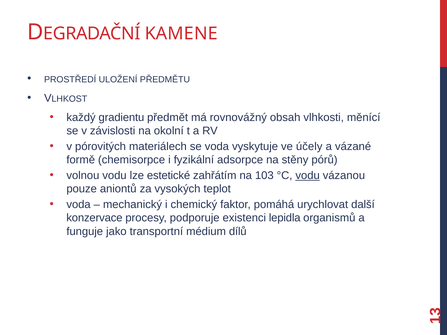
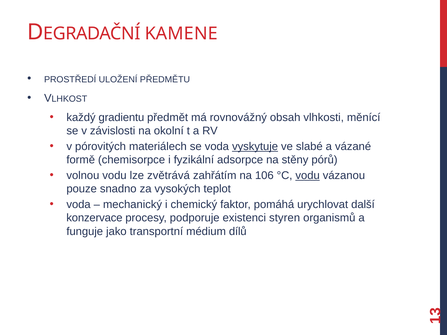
vyskytuje underline: none -> present
účely: účely -> slabé
estetické: estetické -> zvětrává
103: 103 -> 106
aniontů: aniontů -> snadno
lepidla: lepidla -> styren
